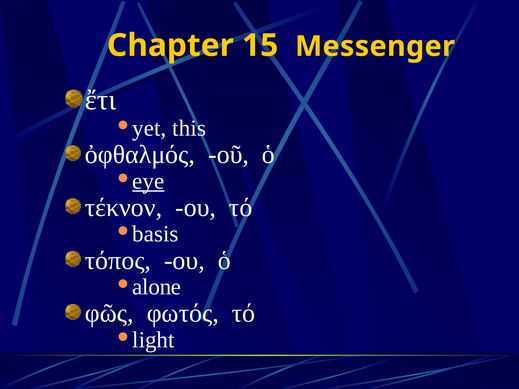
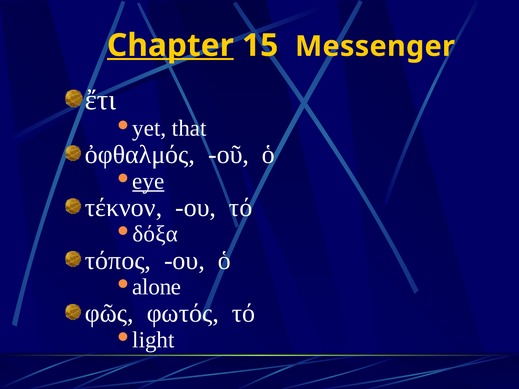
Chapter underline: none -> present
this: this -> that
basis: basis -> δόξα
